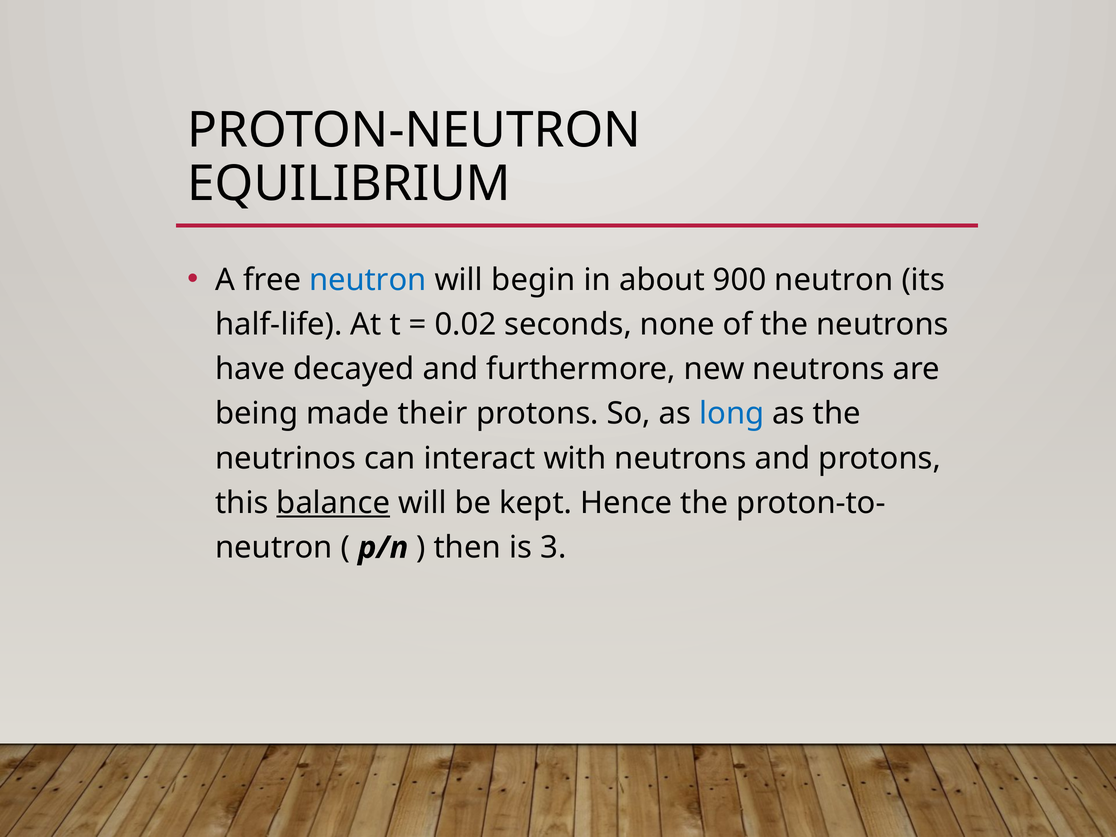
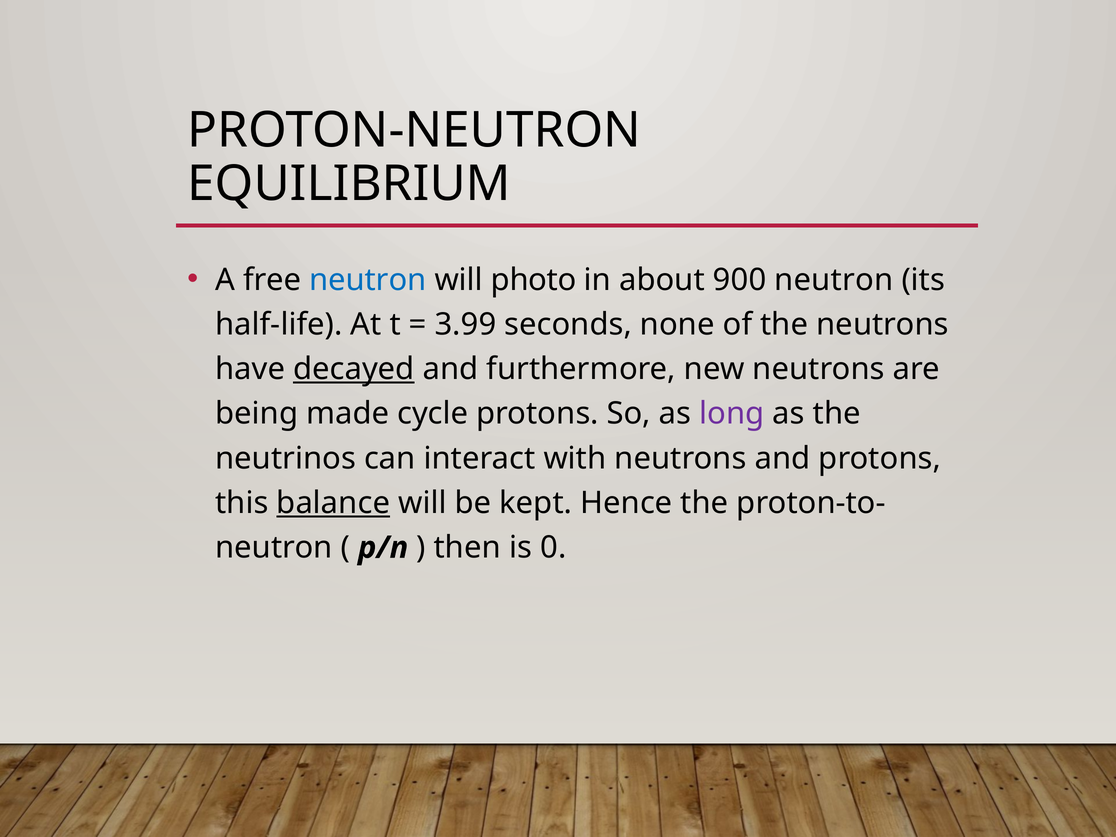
begin: begin -> photo
0.02: 0.02 -> 3.99
decayed underline: none -> present
their: their -> cycle
long colour: blue -> purple
3: 3 -> 0
